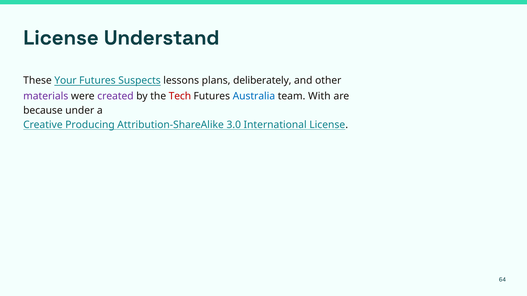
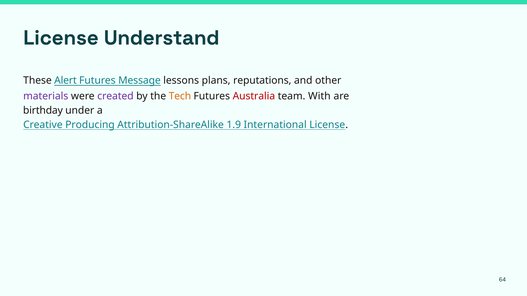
Your: Your -> Alert
Suspects: Suspects -> Message
deliberately: deliberately -> reputations
Tech colour: red -> orange
Australia colour: blue -> red
because: because -> birthday
3.0: 3.0 -> 1.9
